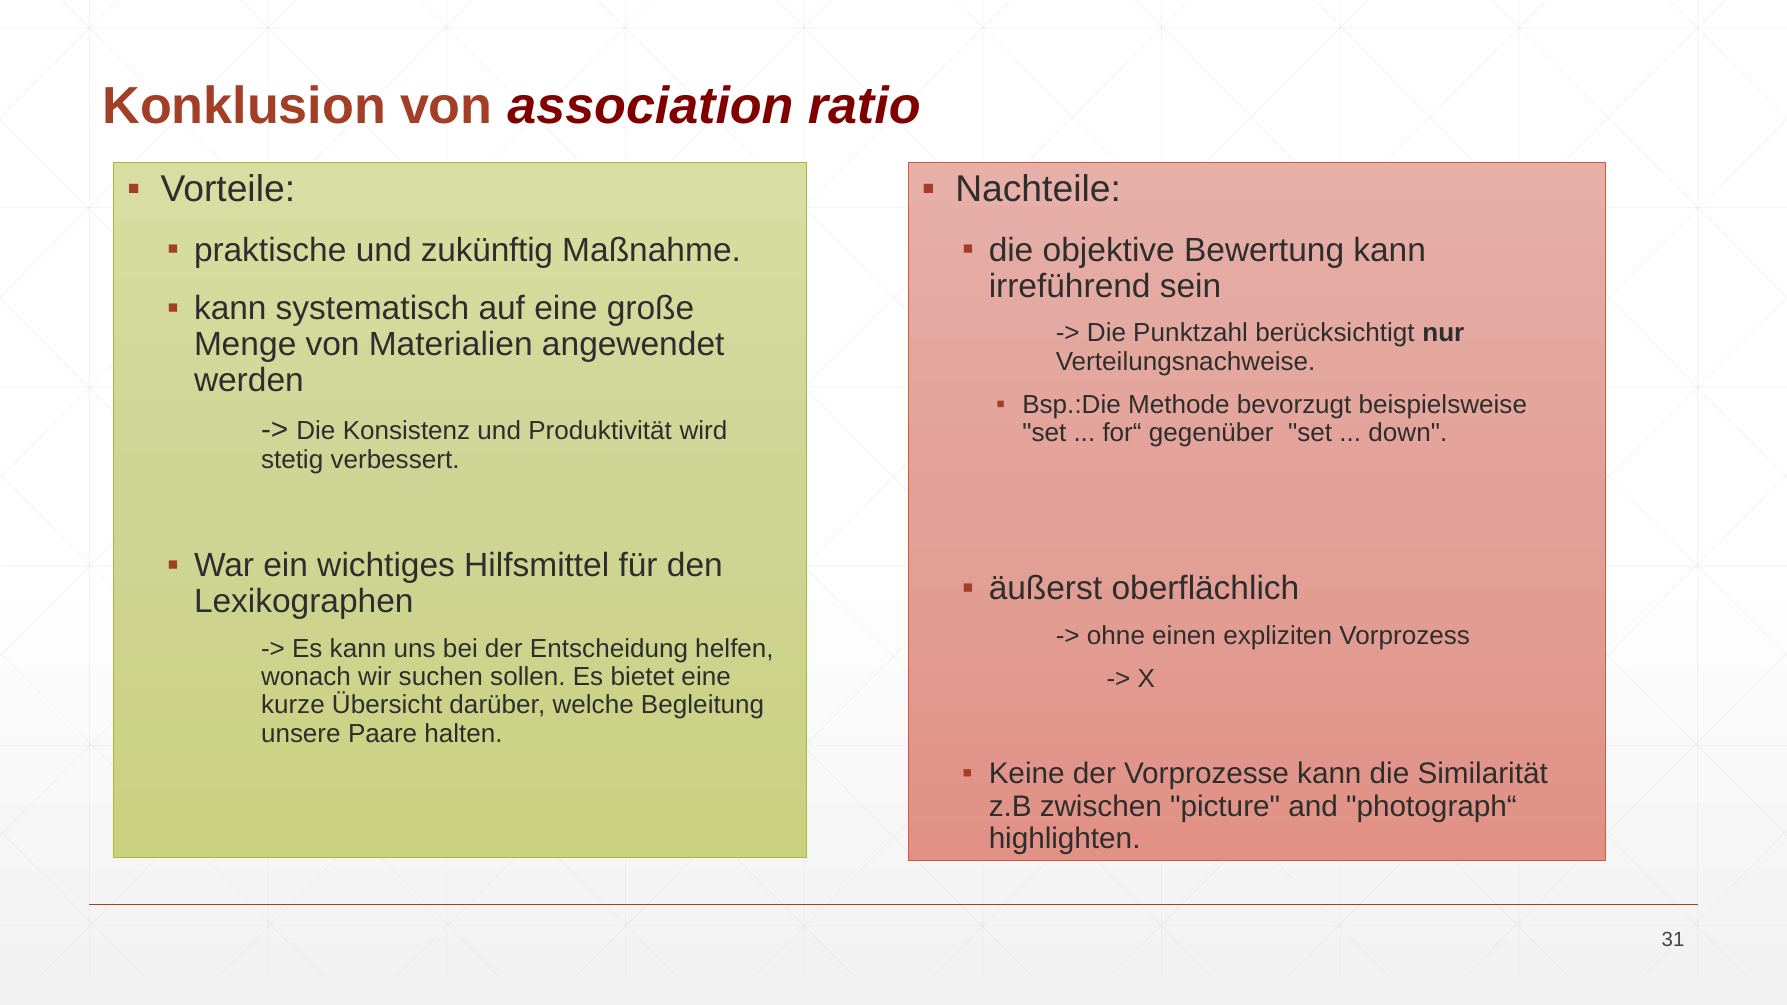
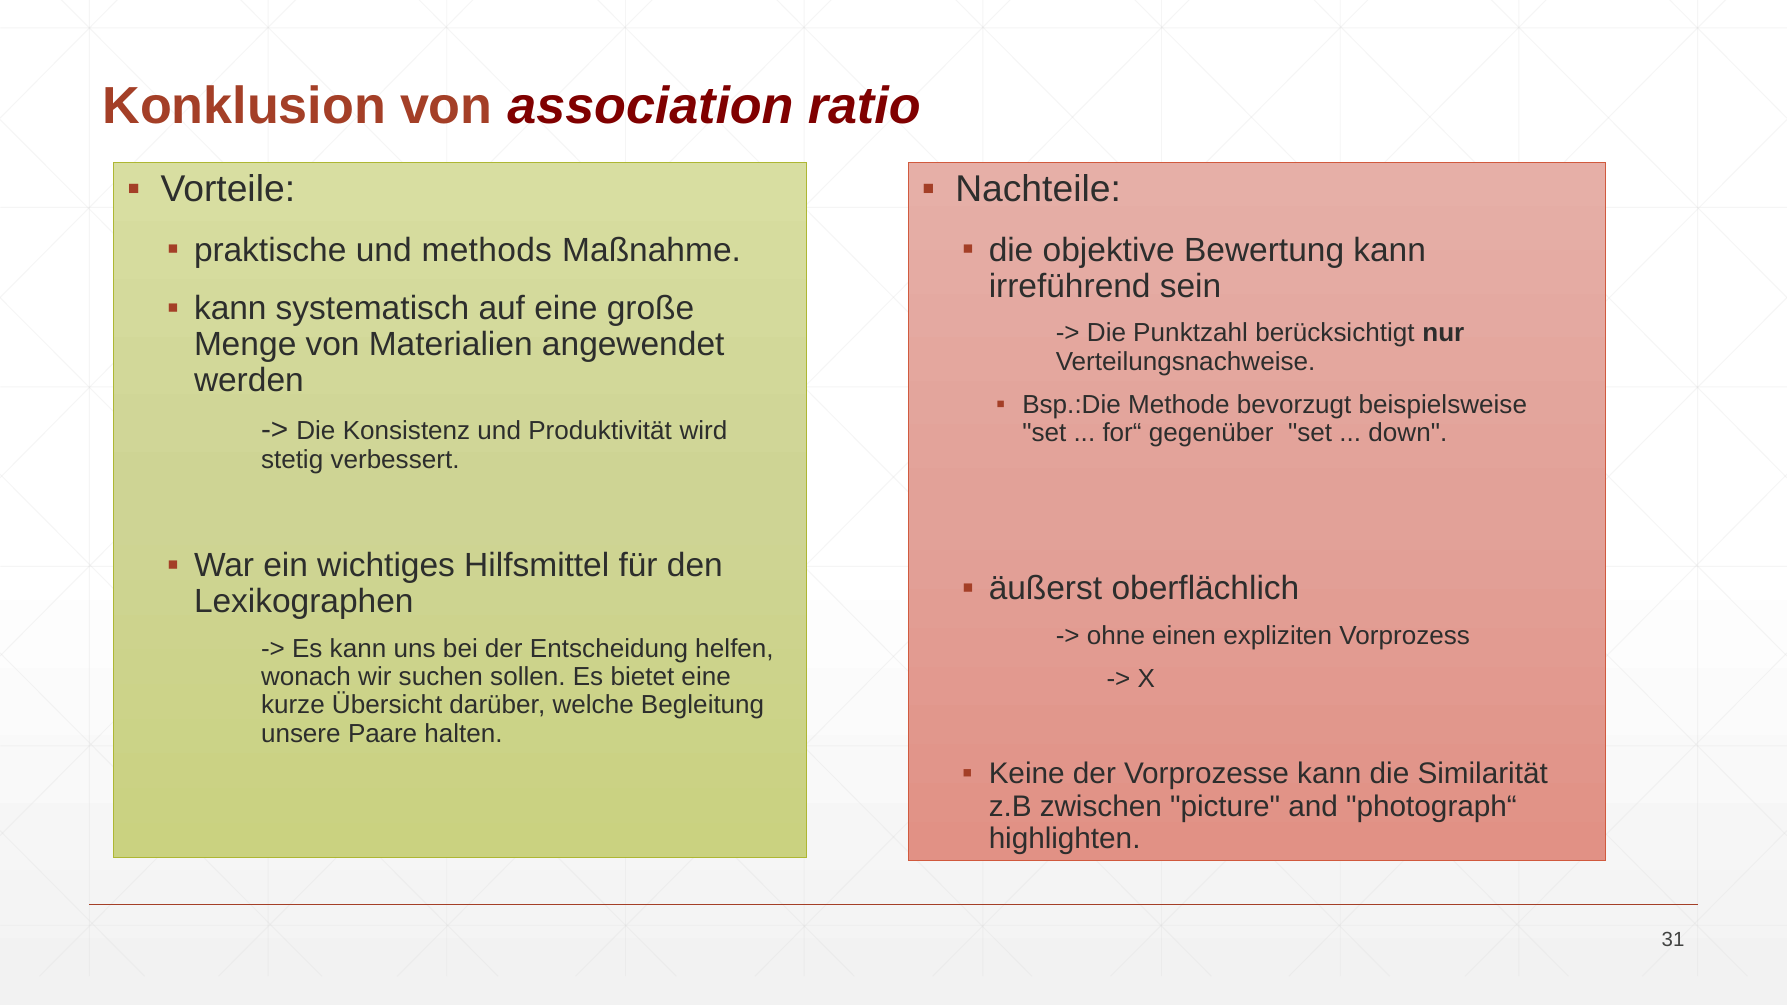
zukünftig: zukünftig -> methods
